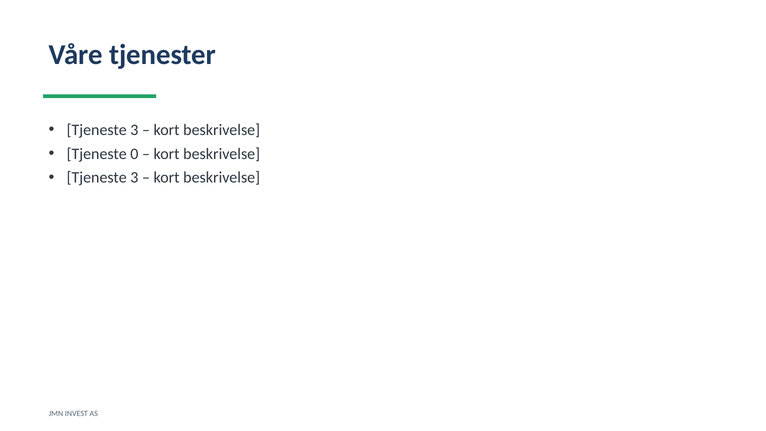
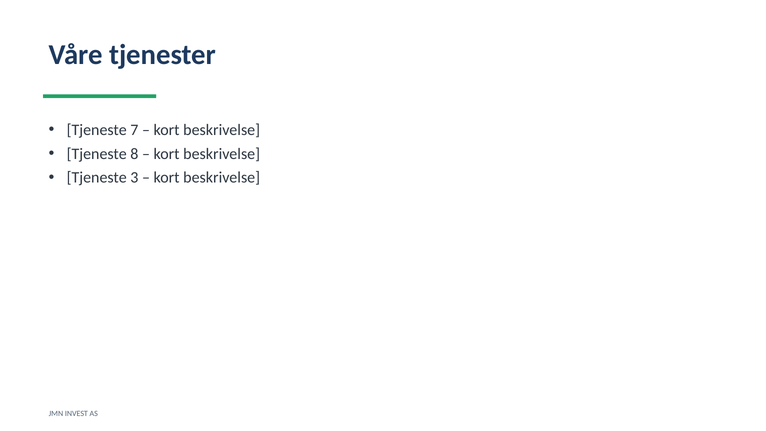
3 at (134, 130): 3 -> 7
0: 0 -> 8
